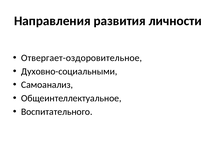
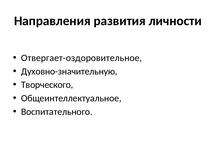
Духовно-социальными: Духовно-социальными -> Духовно-значительную
Самоанализ: Самоанализ -> Творческого
